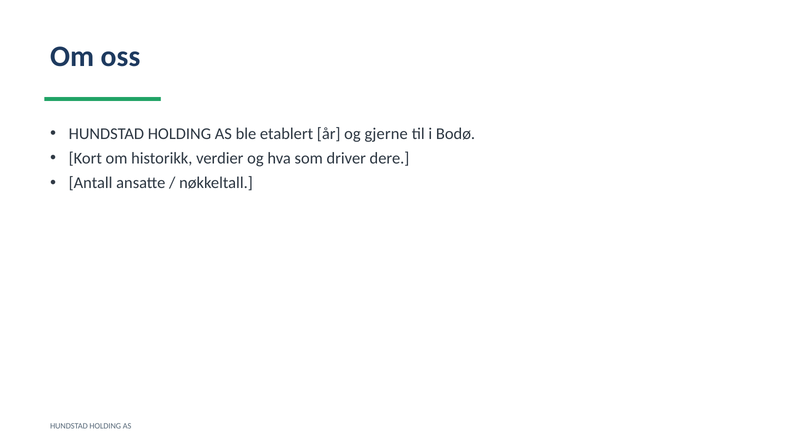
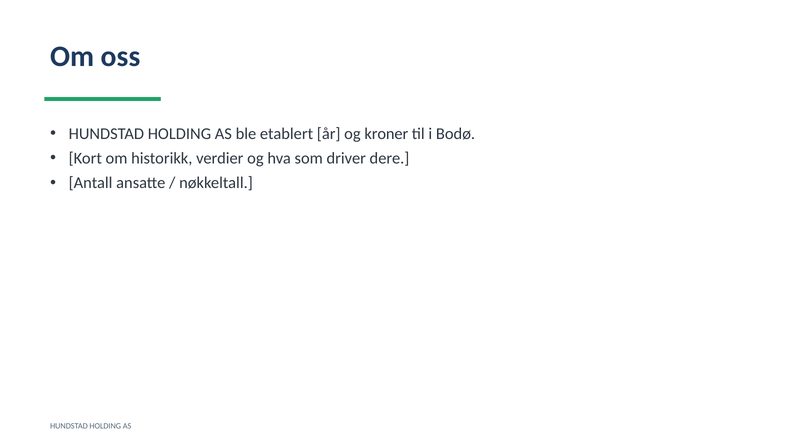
gjerne: gjerne -> kroner
